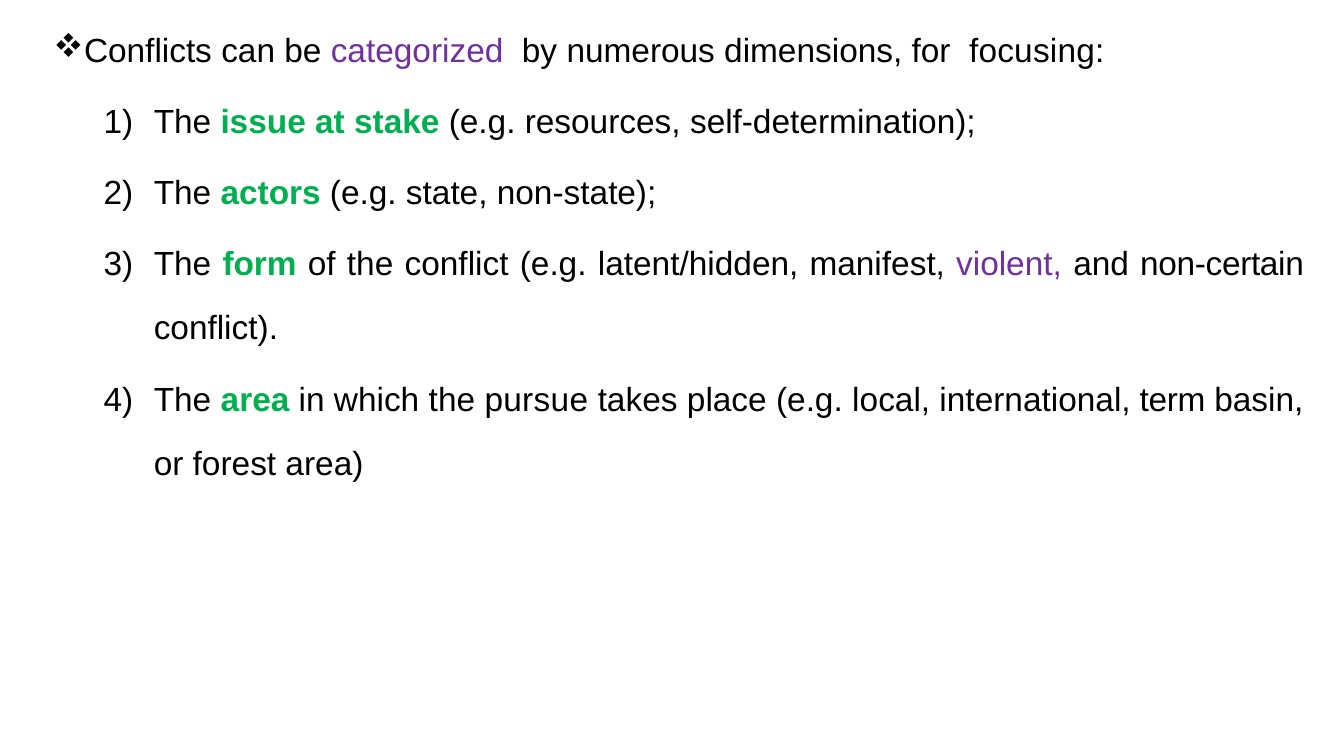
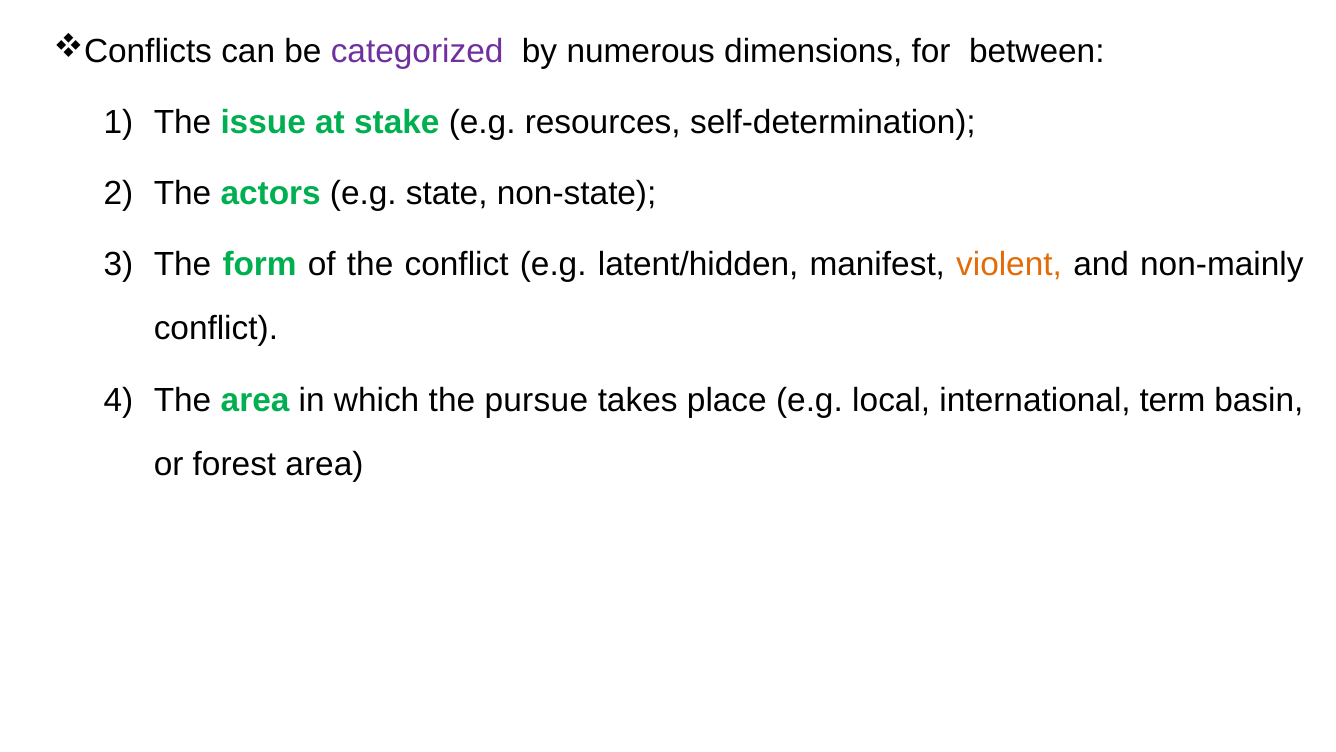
focusing: focusing -> between
violent colour: purple -> orange
non-certain: non-certain -> non-mainly
